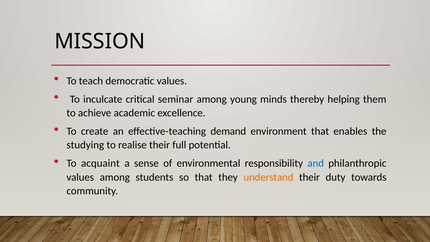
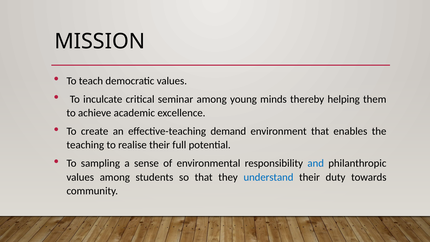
studying: studying -> teaching
acquaint: acquaint -> sampling
understand colour: orange -> blue
